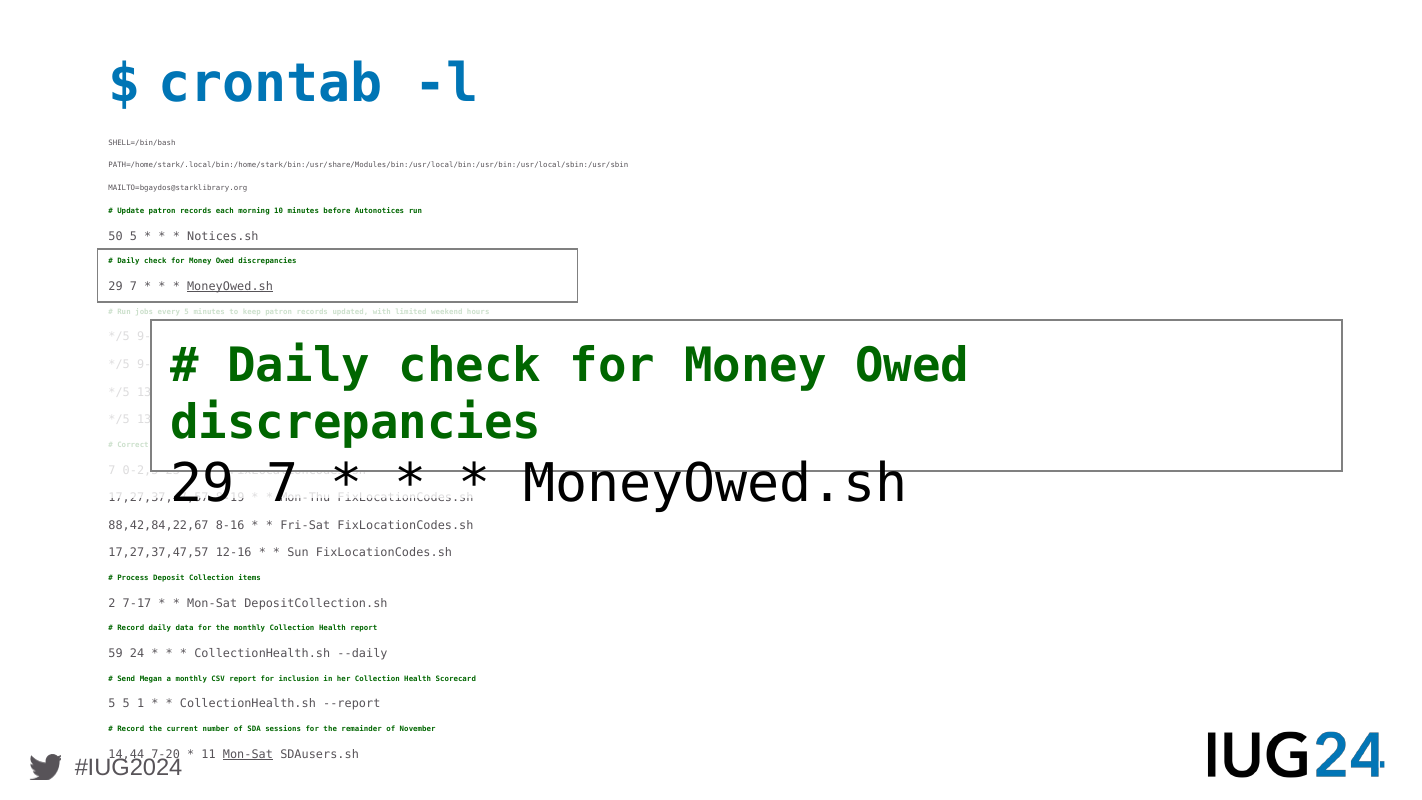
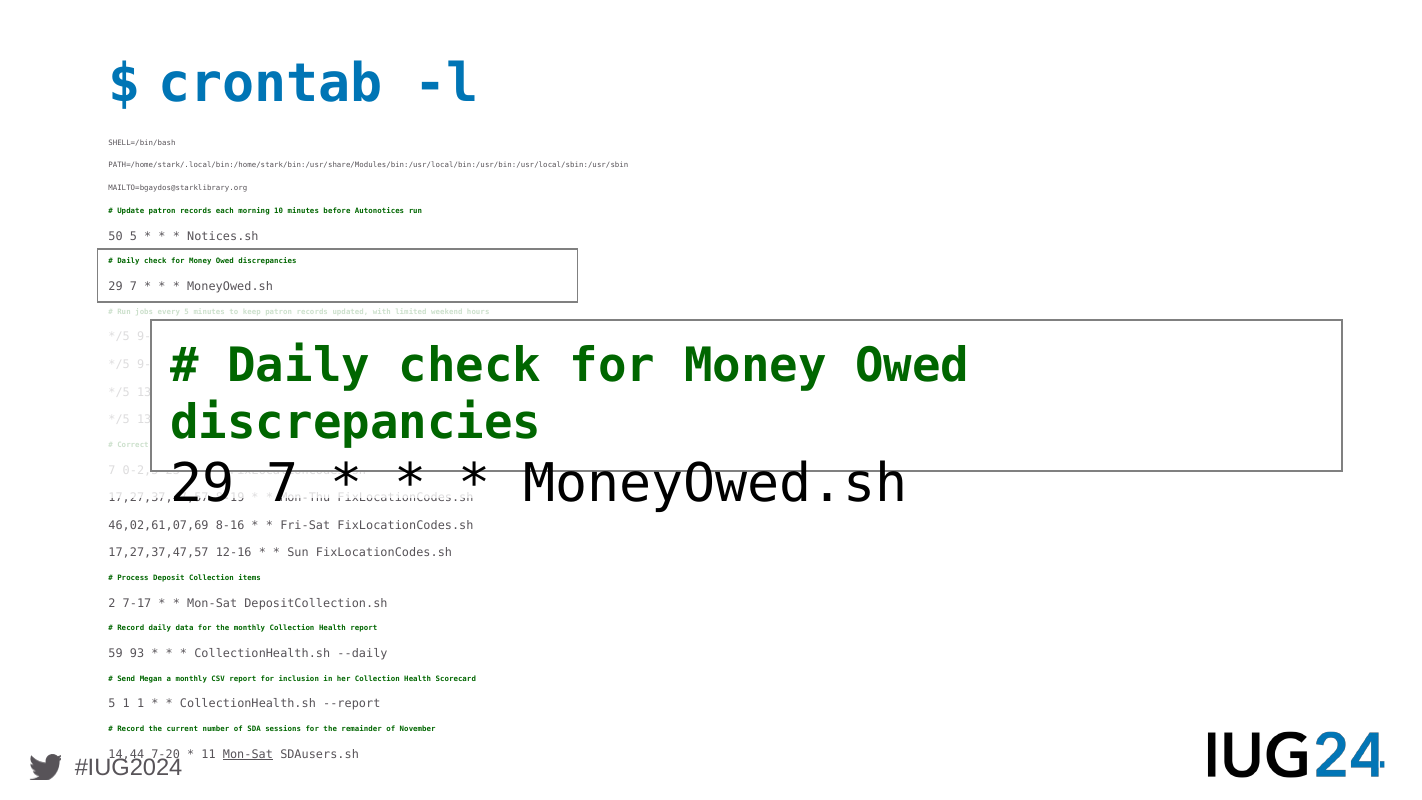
MoneyOwed.sh at (230, 287) underline: present -> none
88,42,84,22,67: 88,42,84,22,67 -> 46,02,61,07,69
24: 24 -> 93
5 5: 5 -> 1
